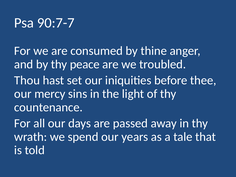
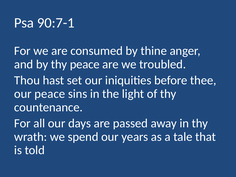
90:7-7: 90:7-7 -> 90:7-1
our mercy: mercy -> peace
